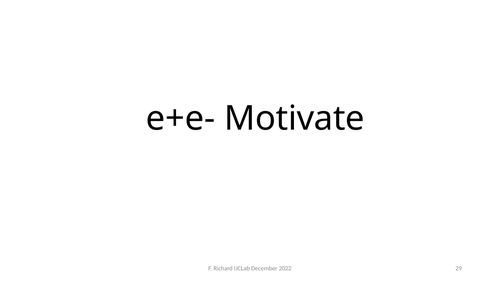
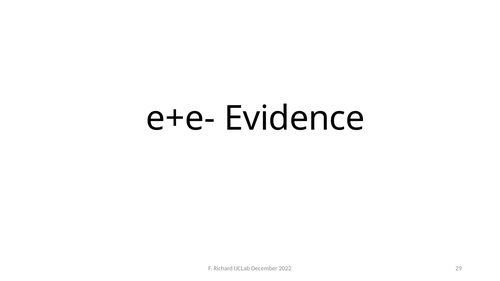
Motivate: Motivate -> Evidence
